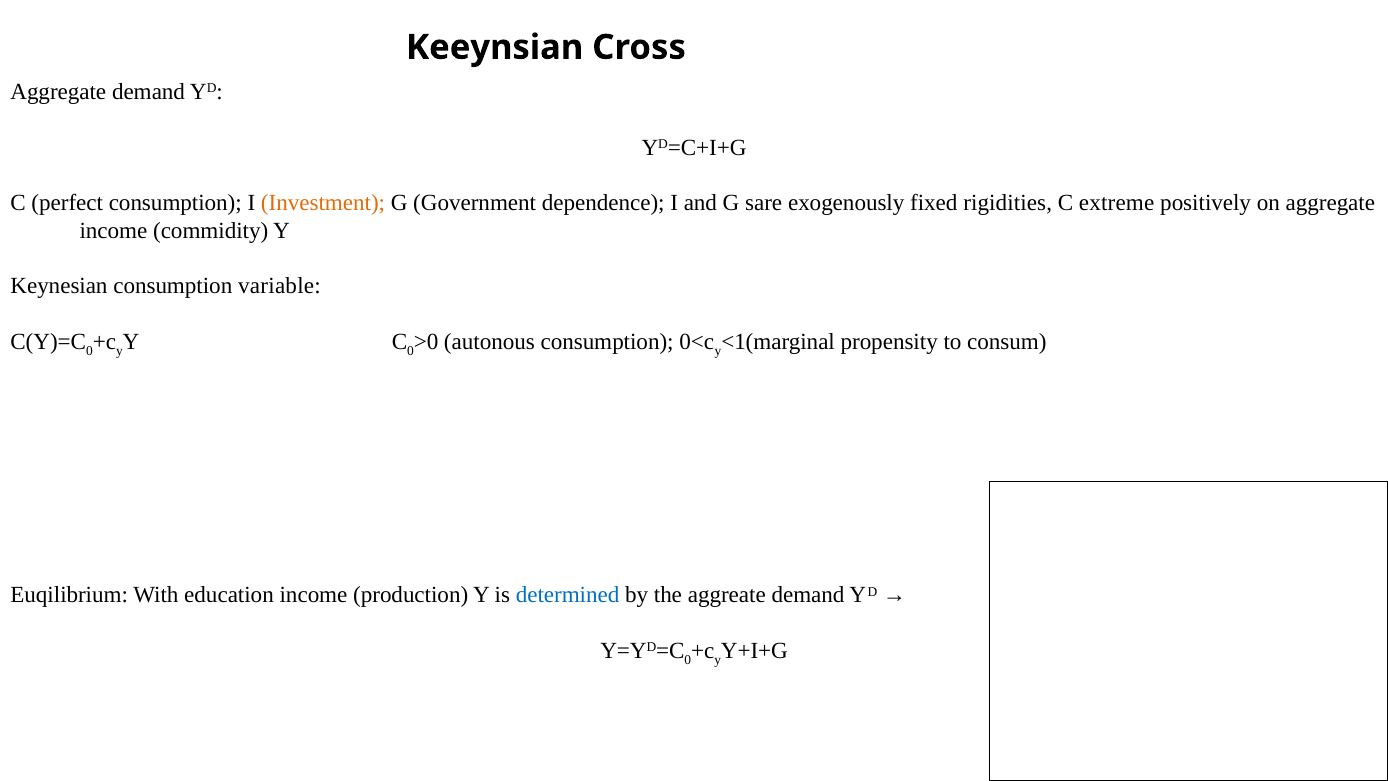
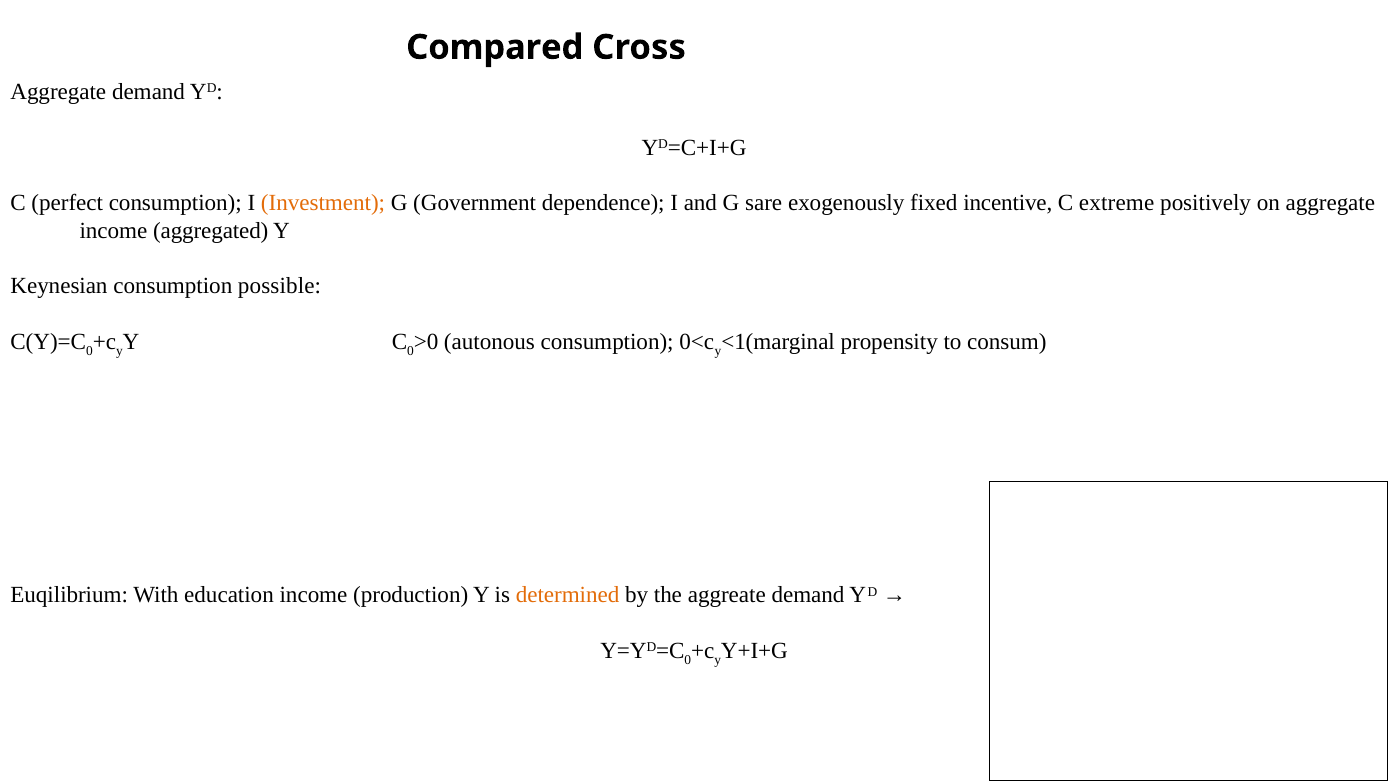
Keeynsian: Keeynsian -> Compared
rigidities: rigidities -> incentive
commidity: commidity -> aggregated
variable: variable -> possible
determined colour: blue -> orange
